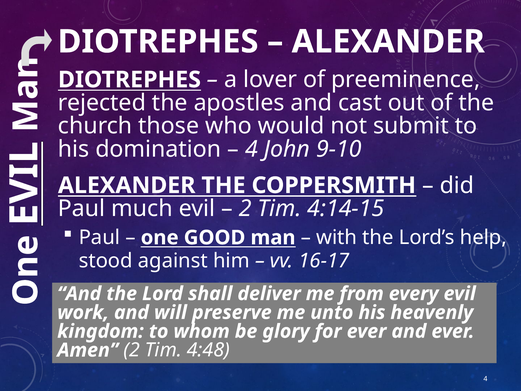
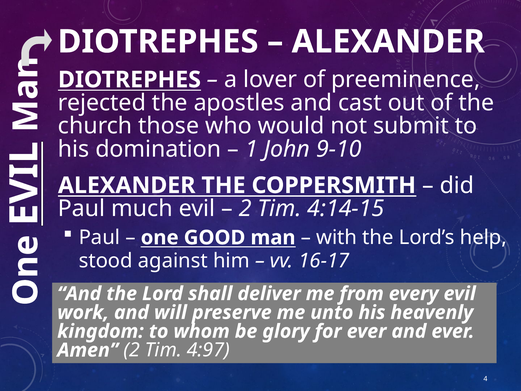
4 at (251, 149): 4 -> 1
4:48: 4:48 -> 4:97
